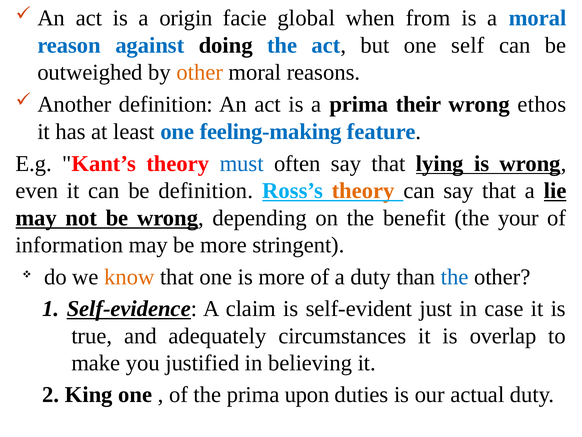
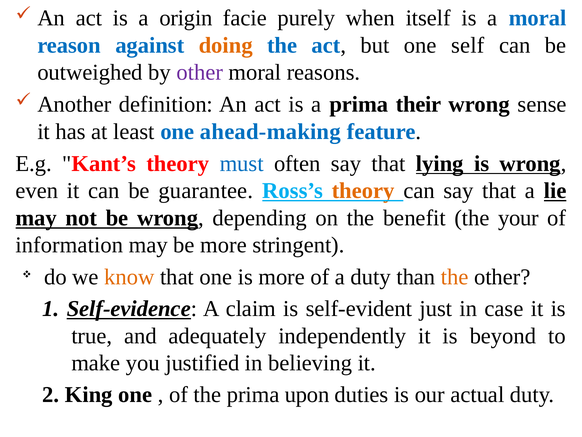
global: global -> purely
from: from -> itself
doing colour: black -> orange
other at (200, 72) colour: orange -> purple
ethos: ethos -> sense
feeling-making: feeling-making -> ahead-making
be definition: definition -> guarantee
the at (455, 277) colour: blue -> orange
circumstances: circumstances -> independently
overlap: overlap -> beyond
